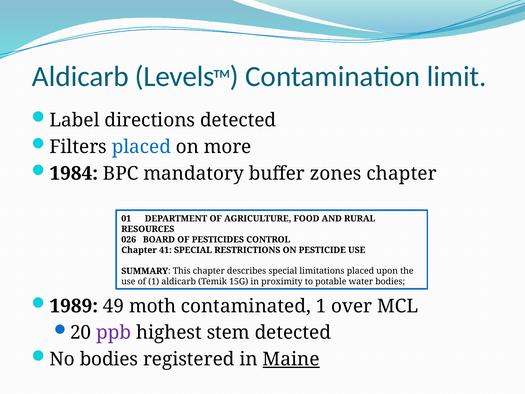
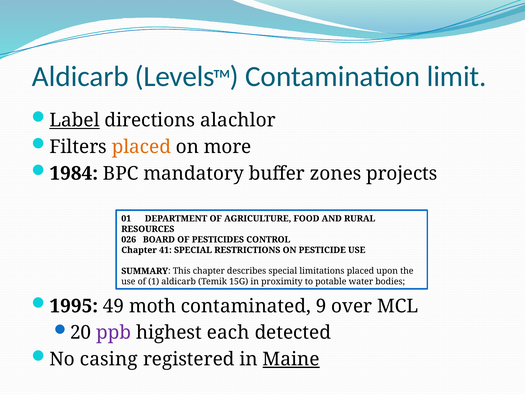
Label underline: none -> present
directions detected: detected -> alachlor
placed at (141, 147) colour: blue -> orange
zones chapter: chapter -> projects
1989: 1989 -> 1995
contaminated 1: 1 -> 9
stem: stem -> each
No bodies: bodies -> casing
